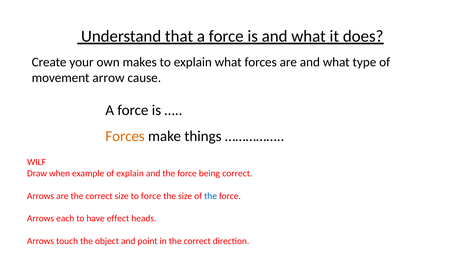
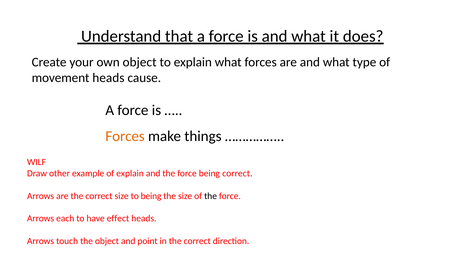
own makes: makes -> object
movement arrow: arrow -> heads
when: when -> other
to force: force -> being
the at (211, 196) colour: blue -> black
